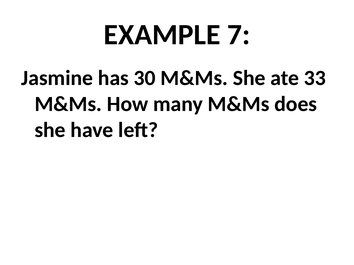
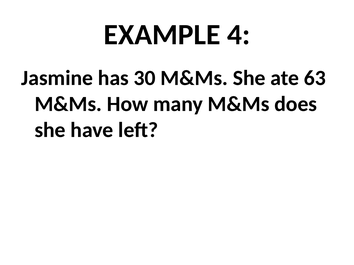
7: 7 -> 4
33: 33 -> 63
